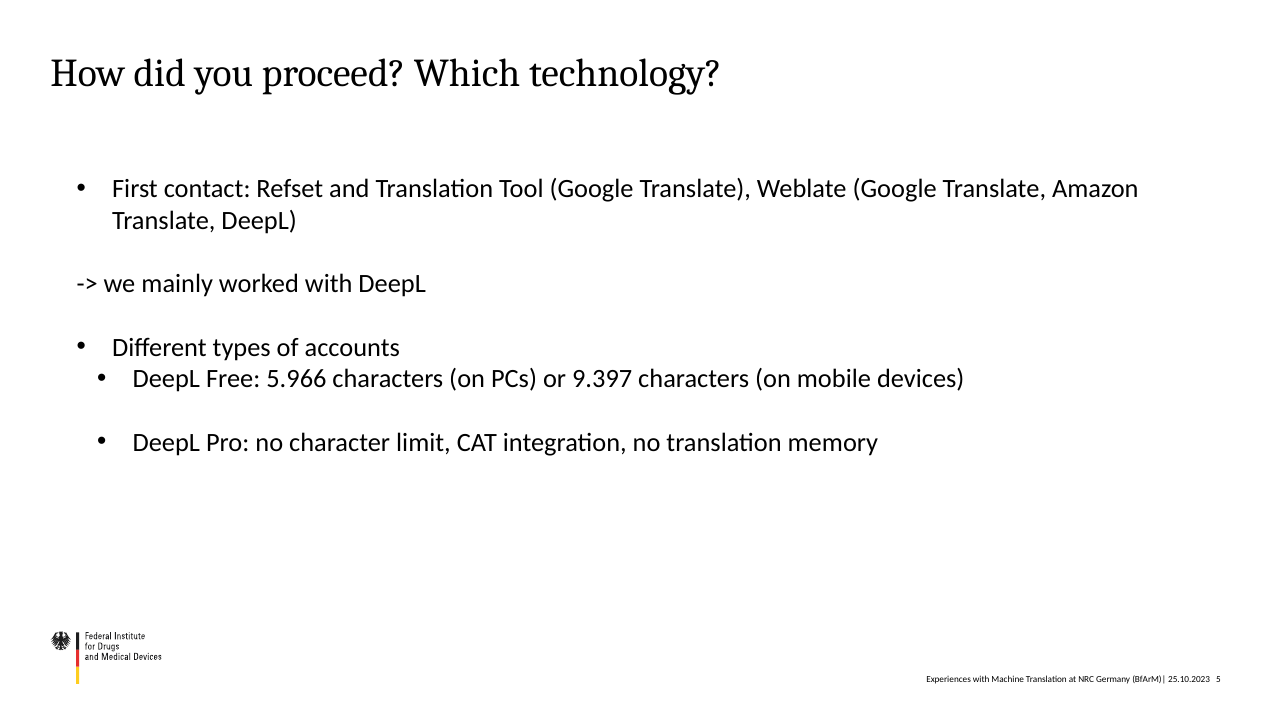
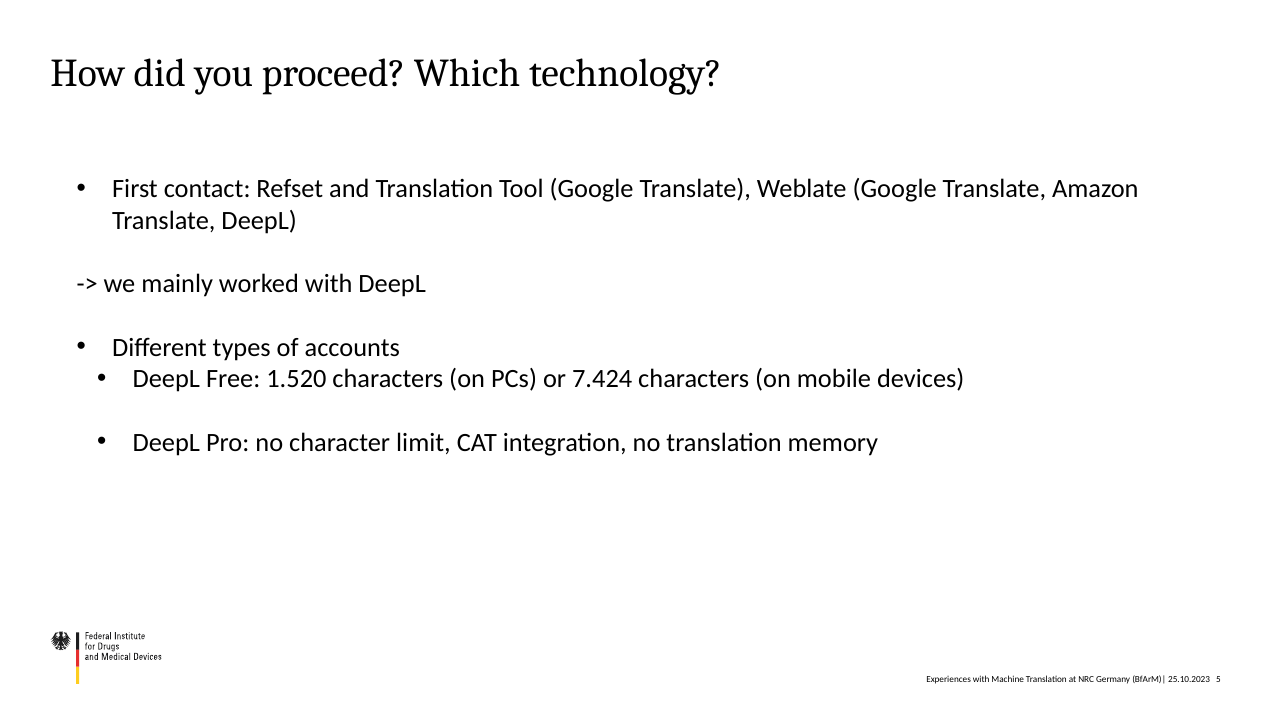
5.966: 5.966 -> 1.520
9.397: 9.397 -> 7.424
